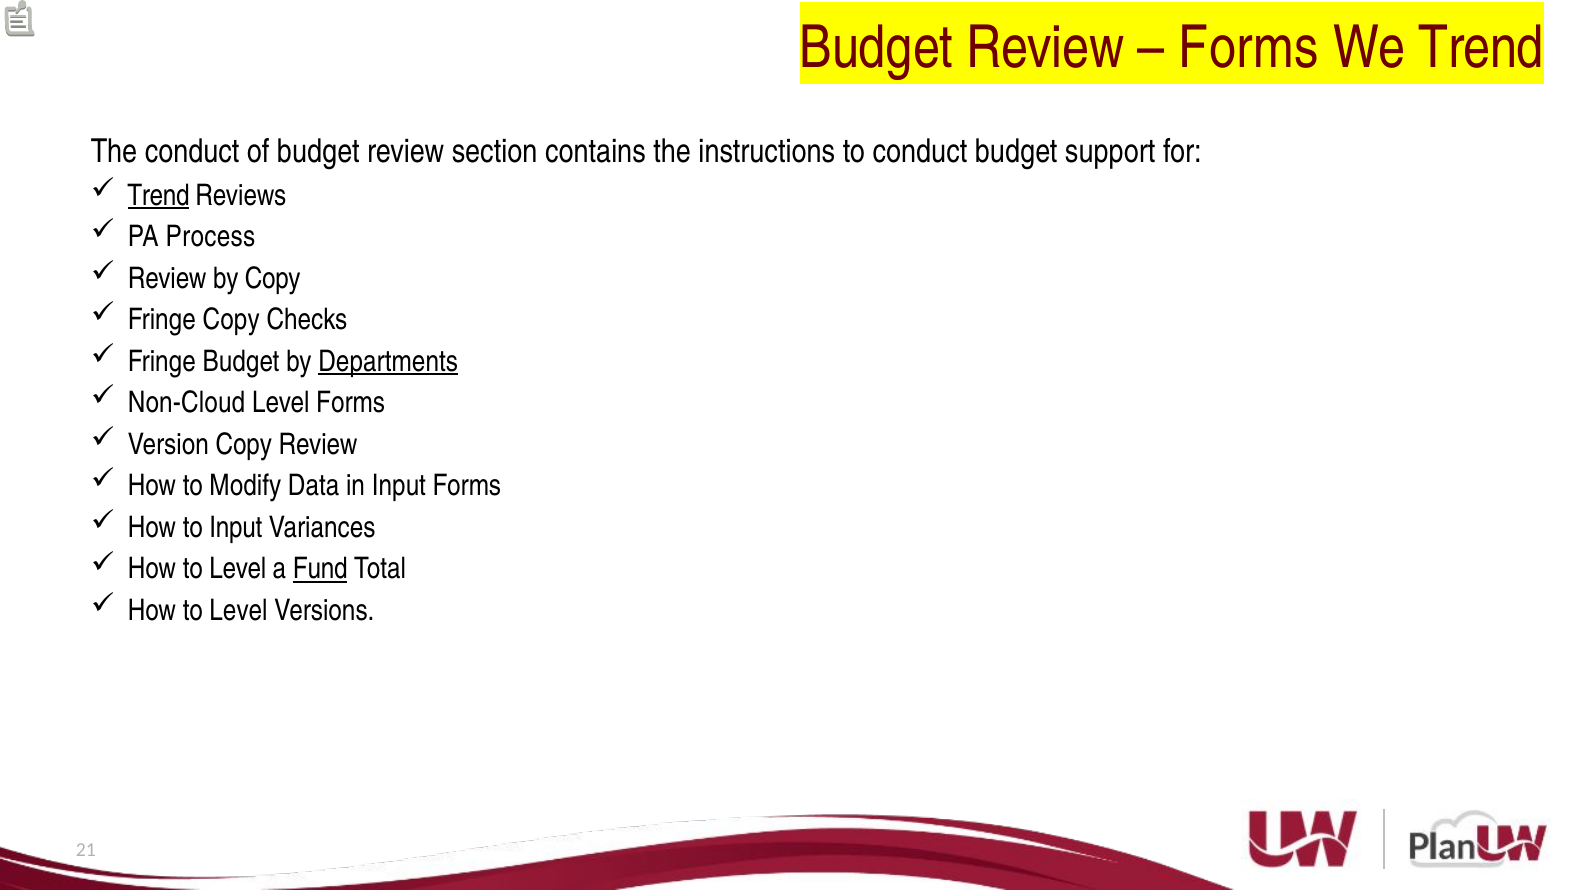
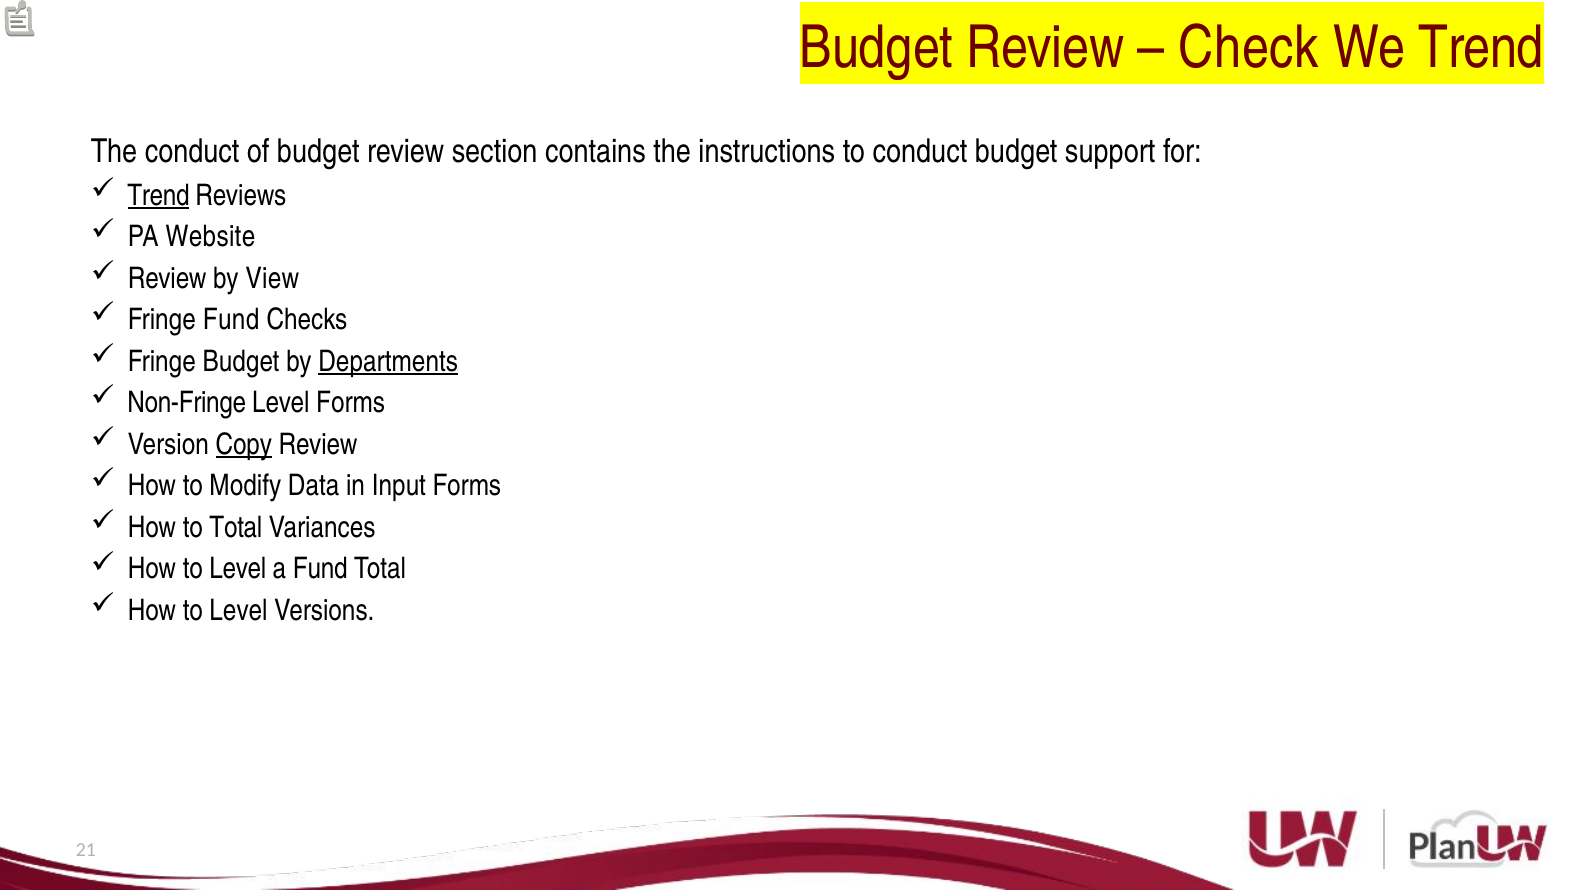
Forms at (1249, 47): Forms -> Check
Process: Process -> Website
by Copy: Copy -> View
Fringe Copy: Copy -> Fund
Non-Cloud: Non-Cloud -> Non-Fringe
Copy at (244, 444) underline: none -> present
to Input: Input -> Total
Fund at (320, 569) underline: present -> none
